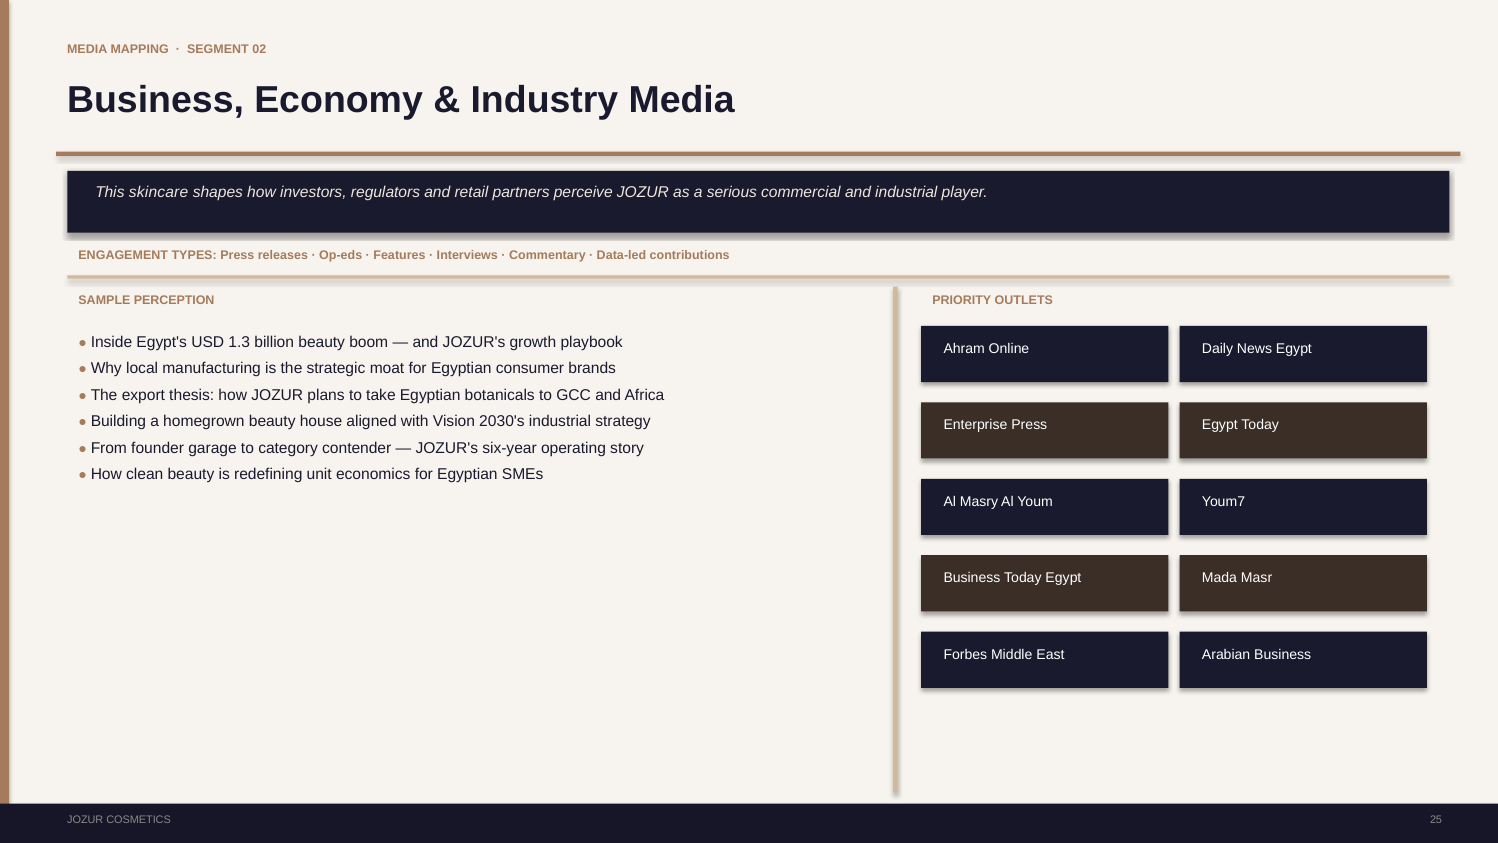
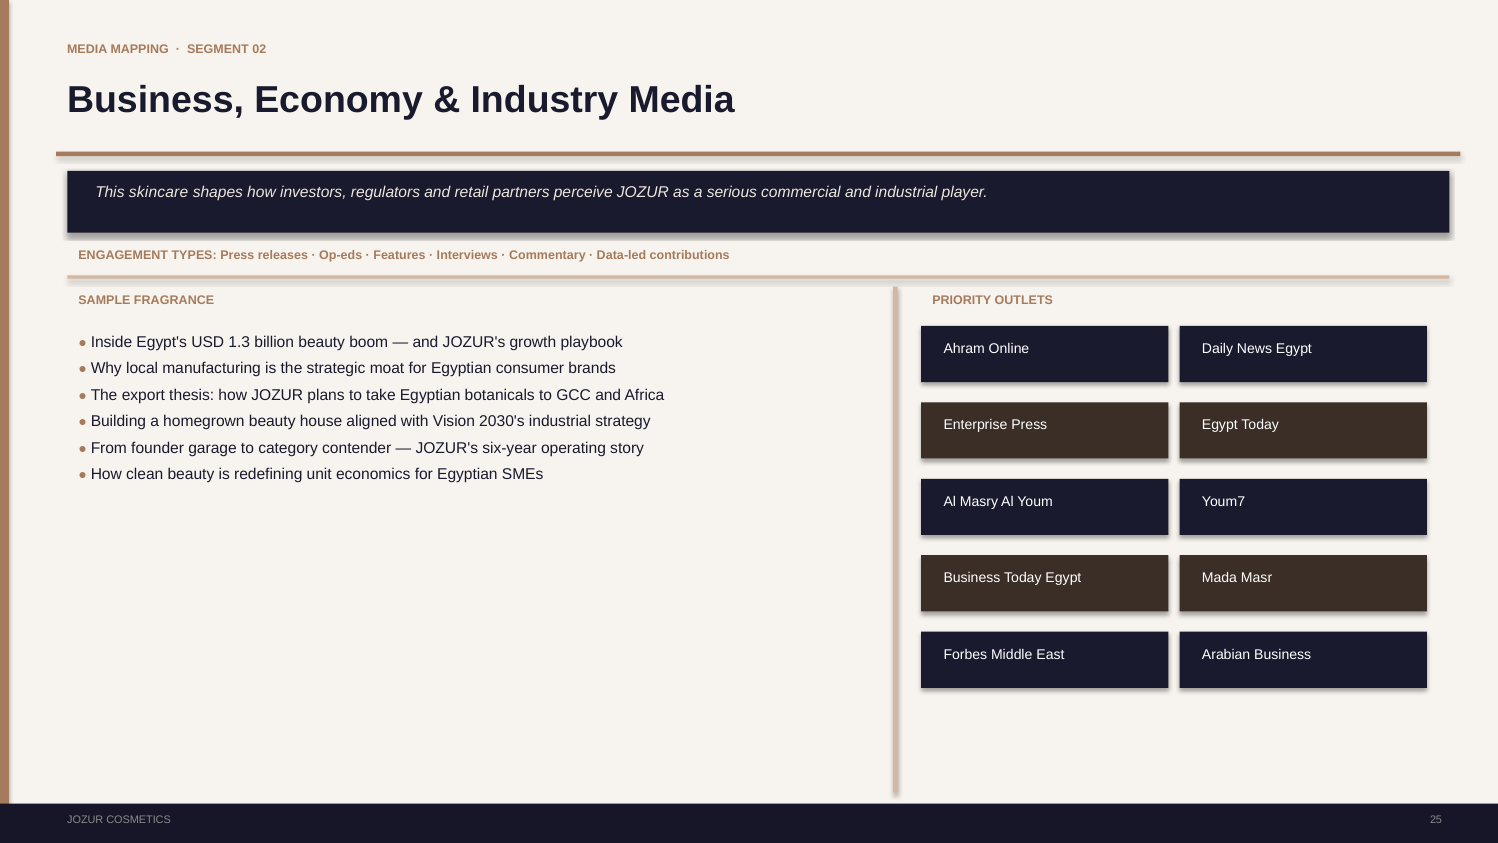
PERCEPTION: PERCEPTION -> FRAGRANCE
